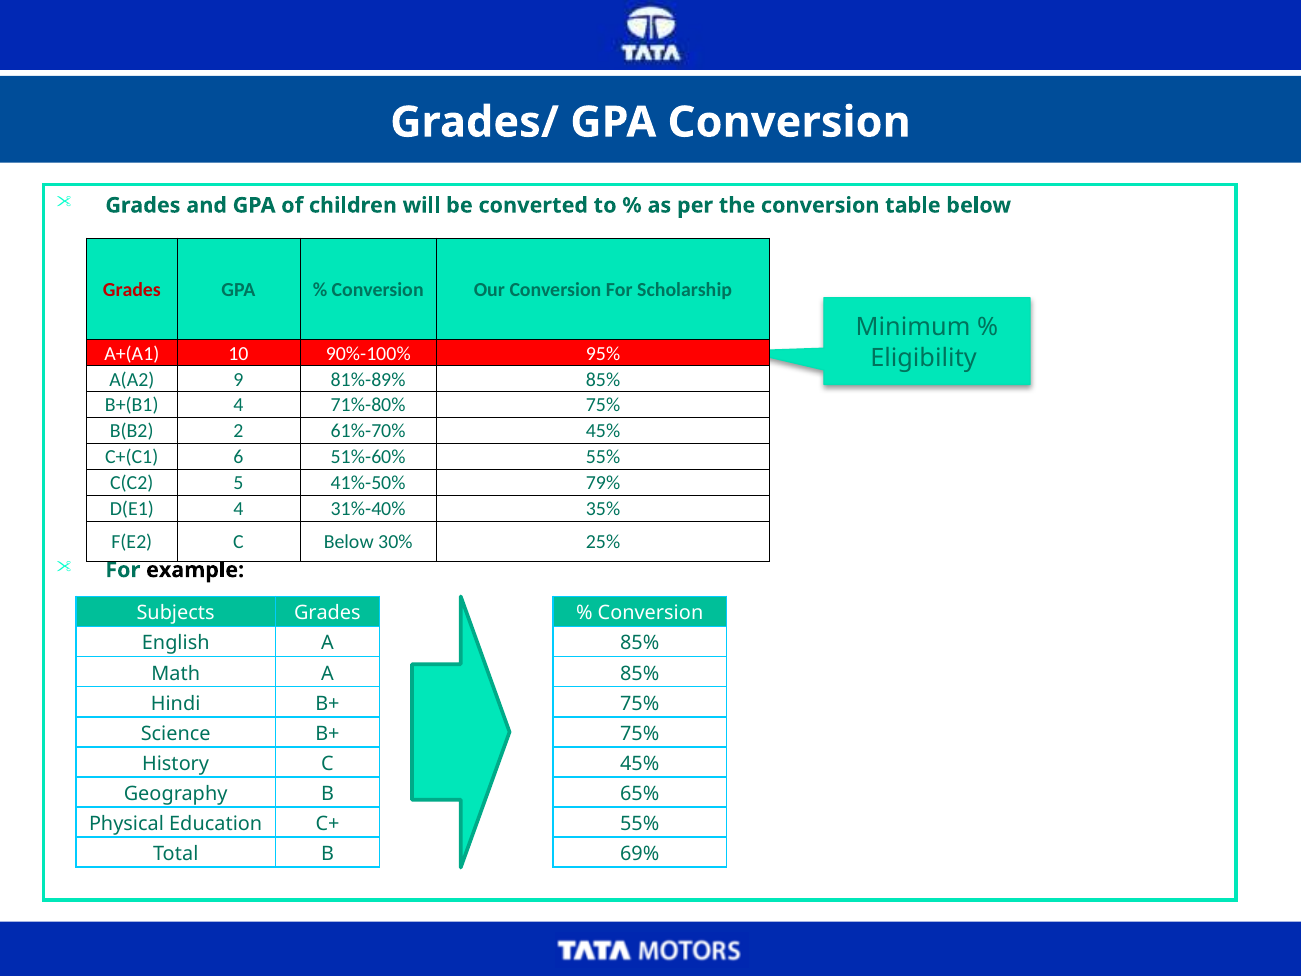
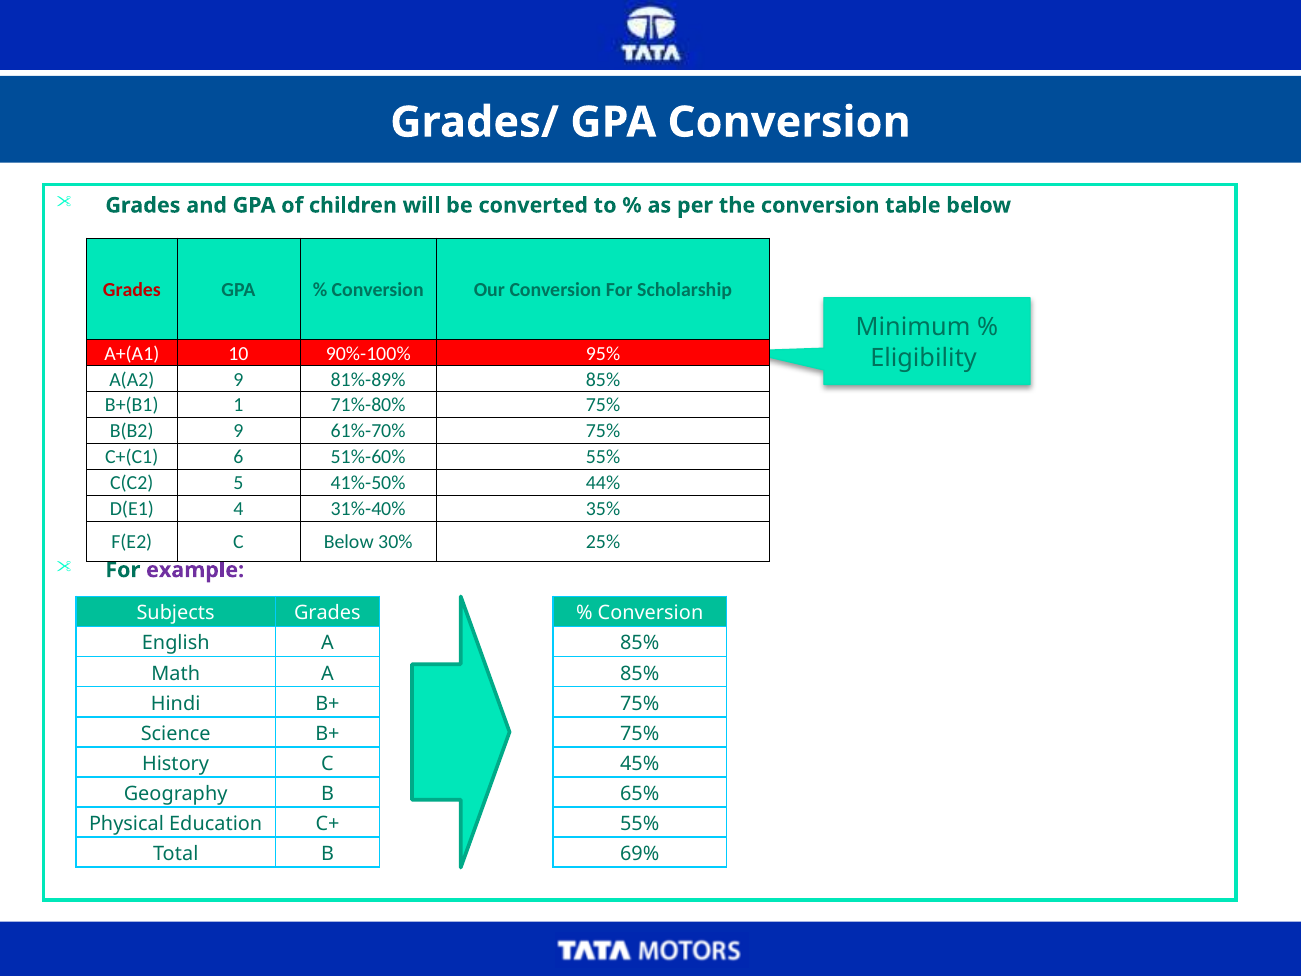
B+(B1 4: 4 -> 1
B(B2 2: 2 -> 9
61%-70% 45%: 45% -> 75%
79%: 79% -> 44%
example colour: black -> purple
